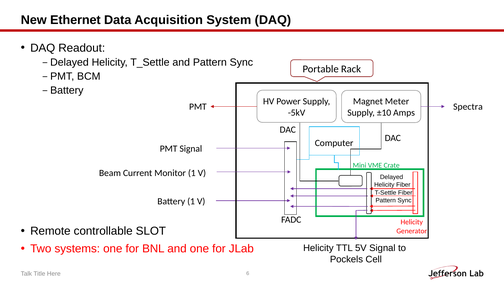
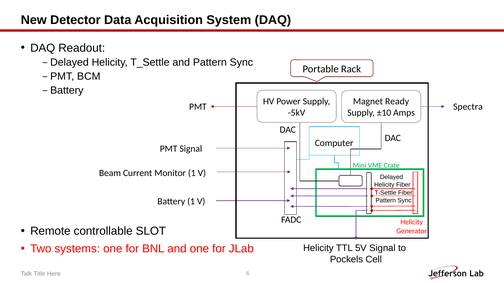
Ethernet: Ethernet -> Detector
Meter: Meter -> Ready
